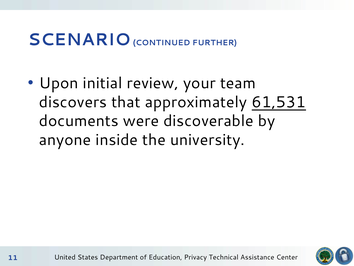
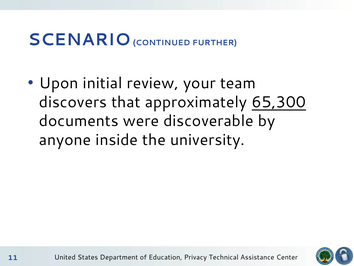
61,531: 61,531 -> 65,300
